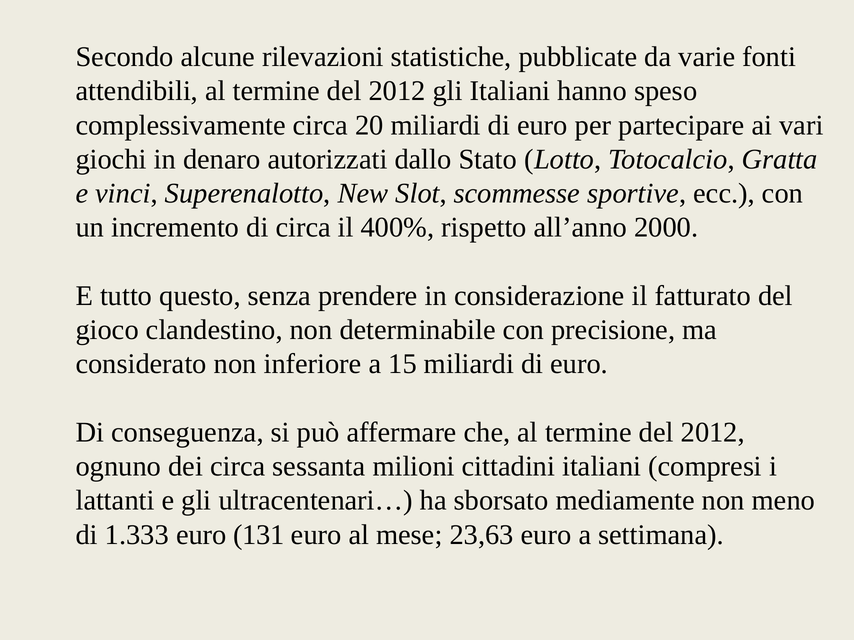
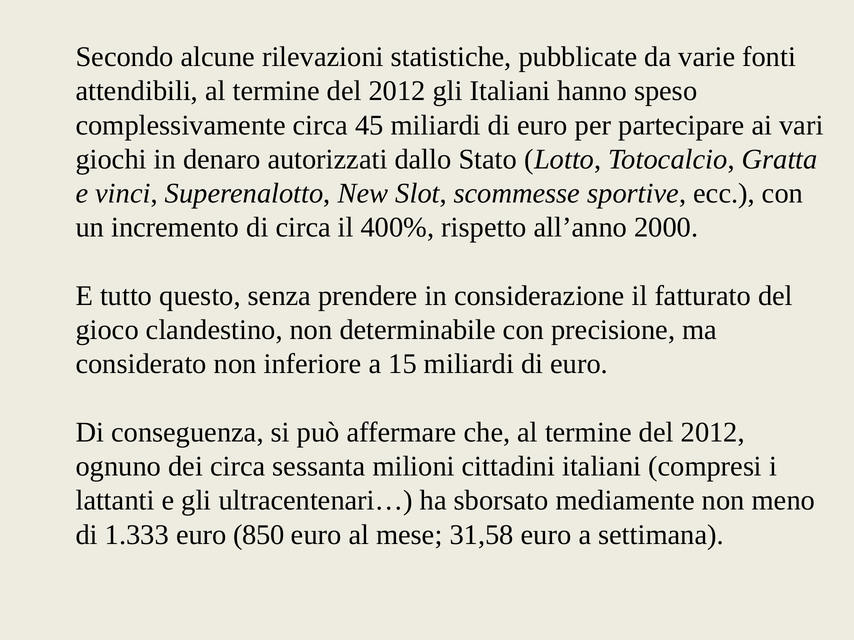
20: 20 -> 45
131: 131 -> 850
23,63: 23,63 -> 31,58
